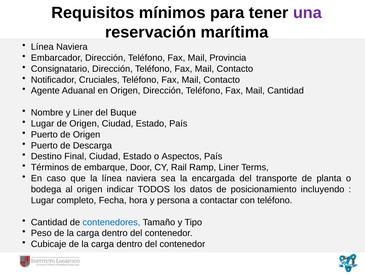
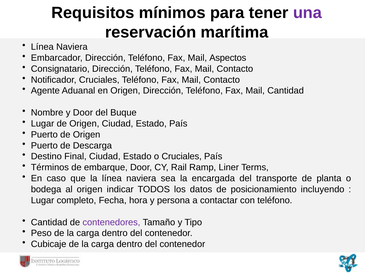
Provincia: Provincia -> Aspectos
y Liner: Liner -> Door
o Aspectos: Aspectos -> Cruciales
contenedores colour: blue -> purple
